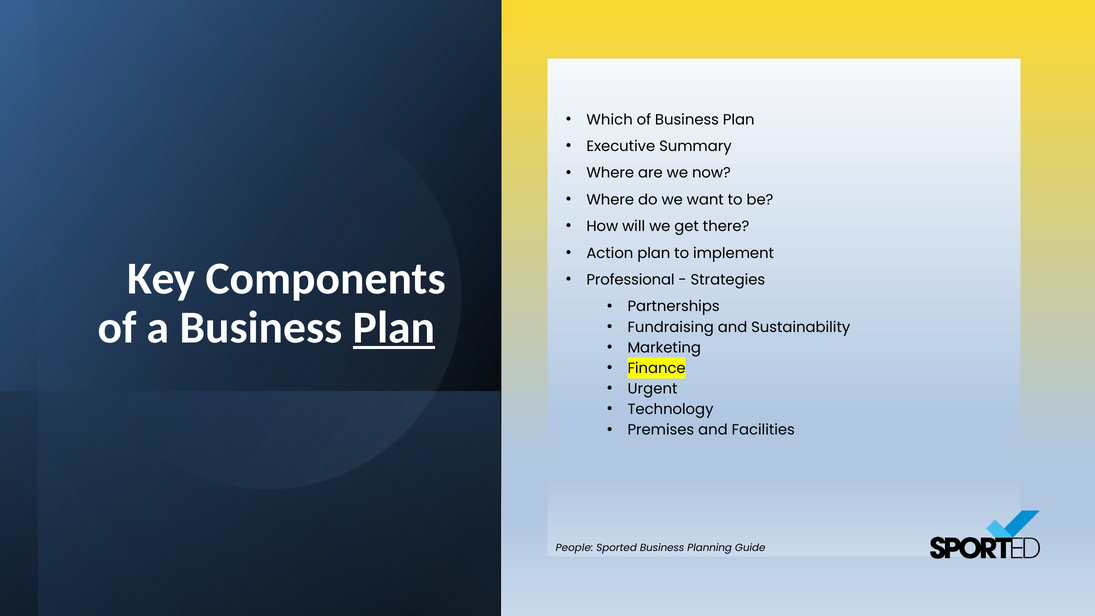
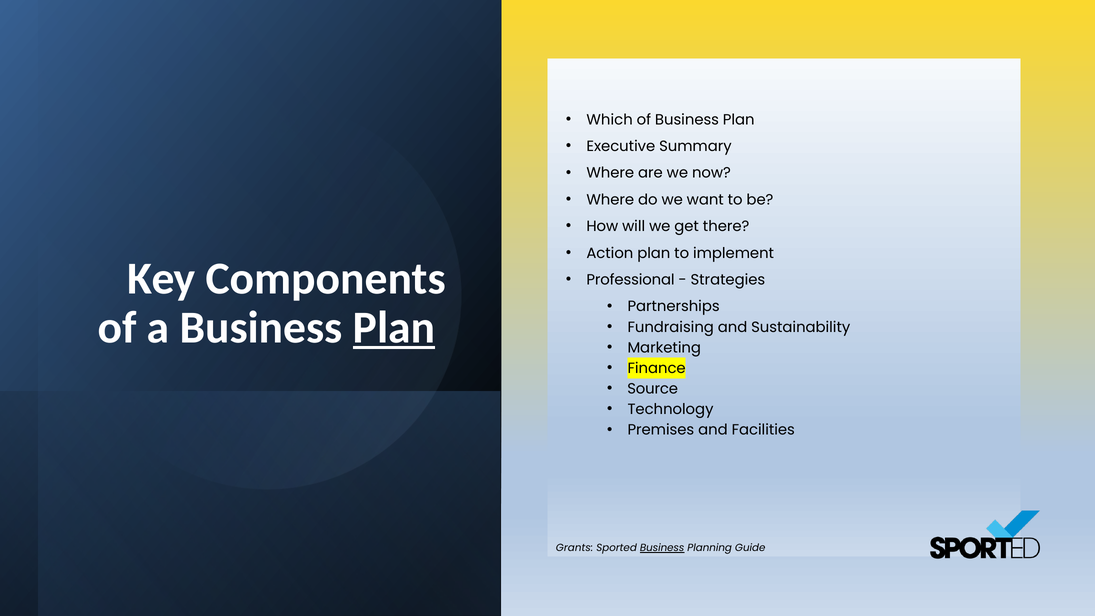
Urgent: Urgent -> Source
People: People -> Grants
Business at (662, 548) underline: none -> present
